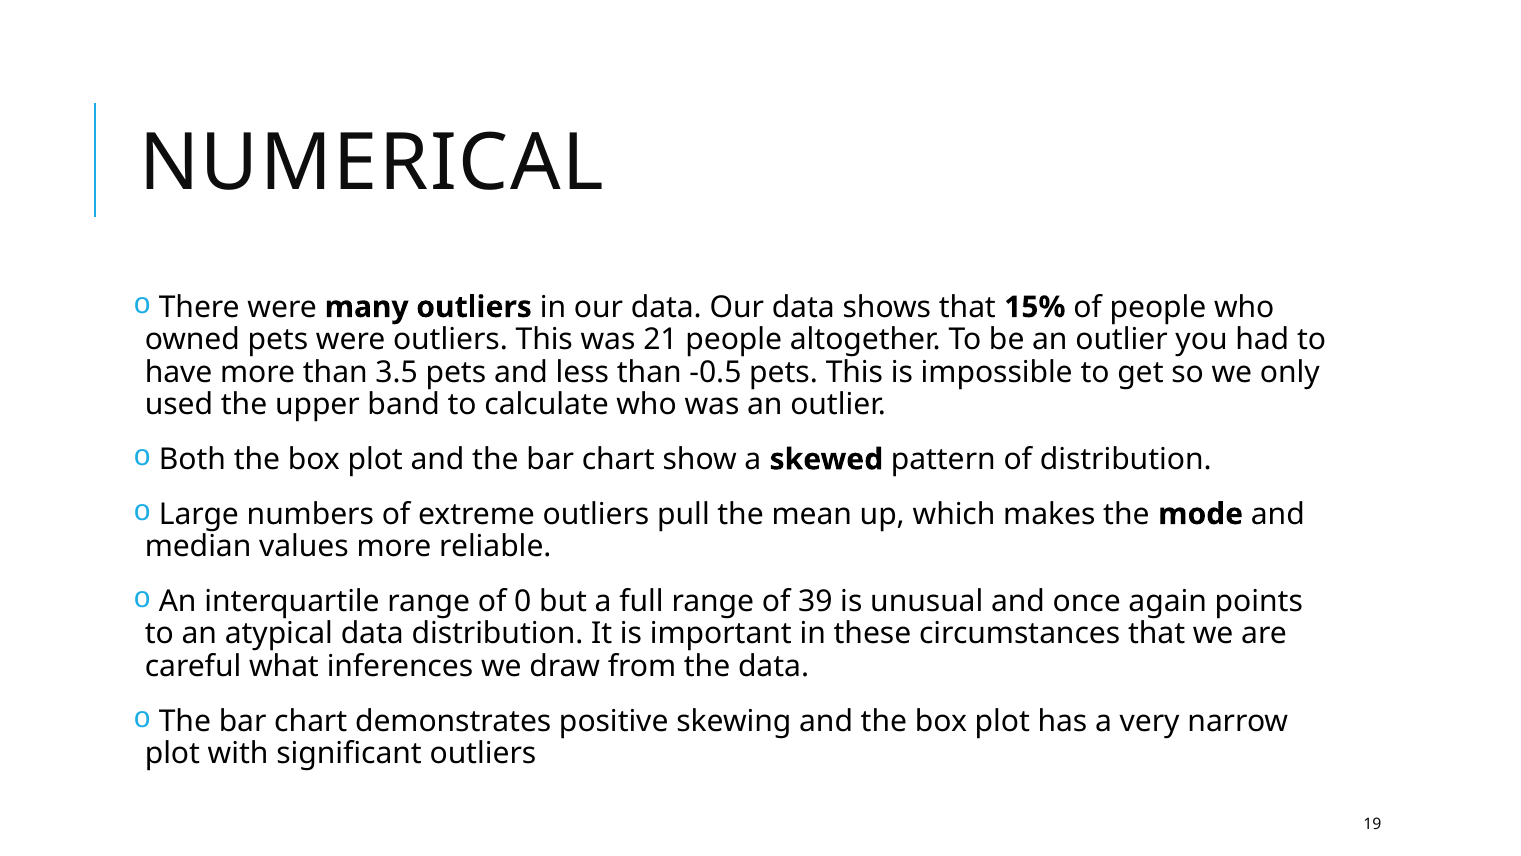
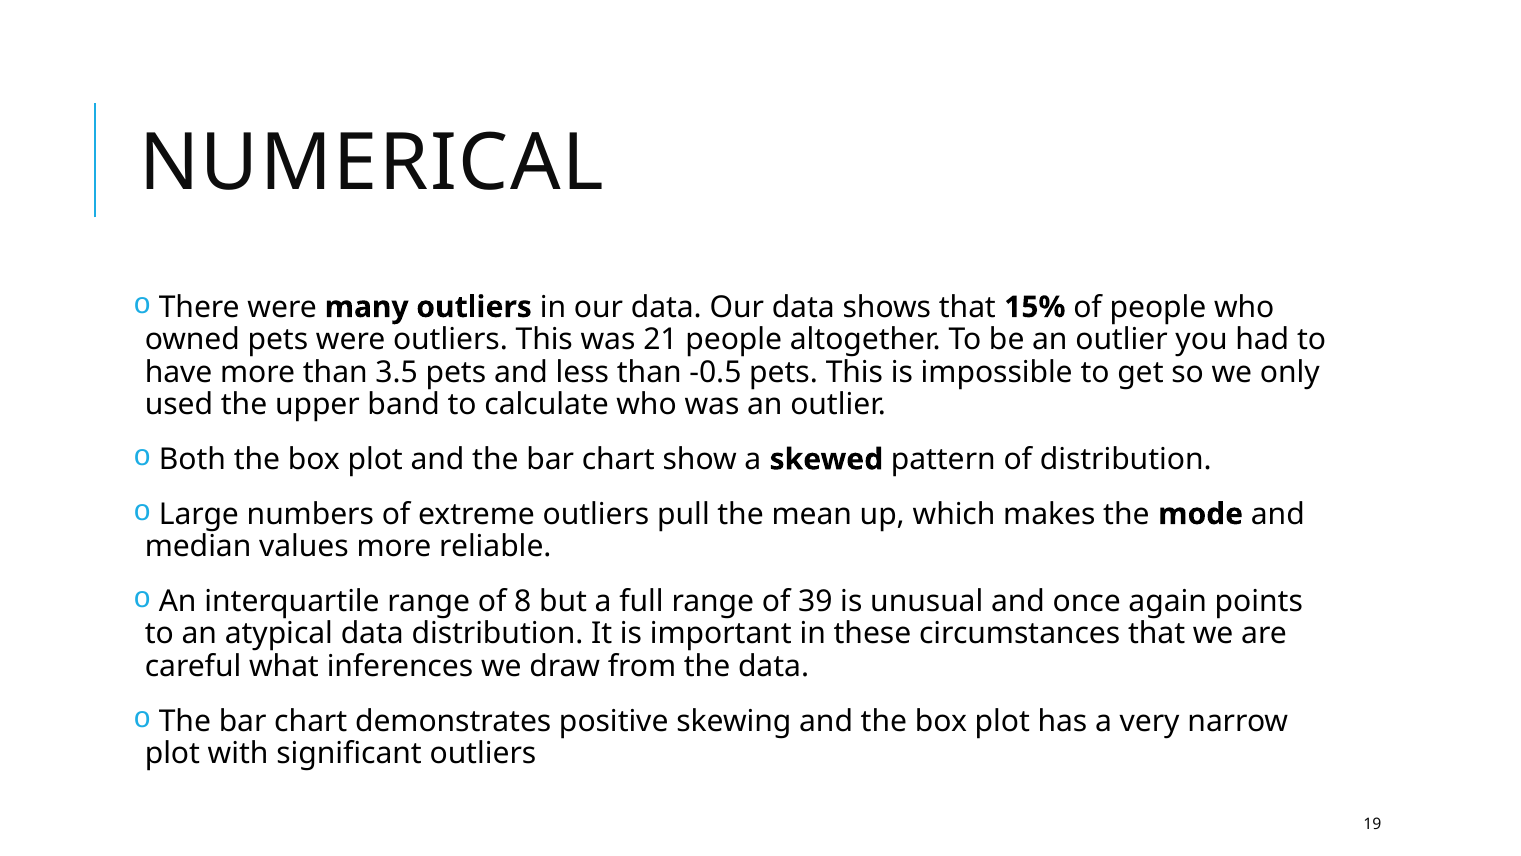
0: 0 -> 8
